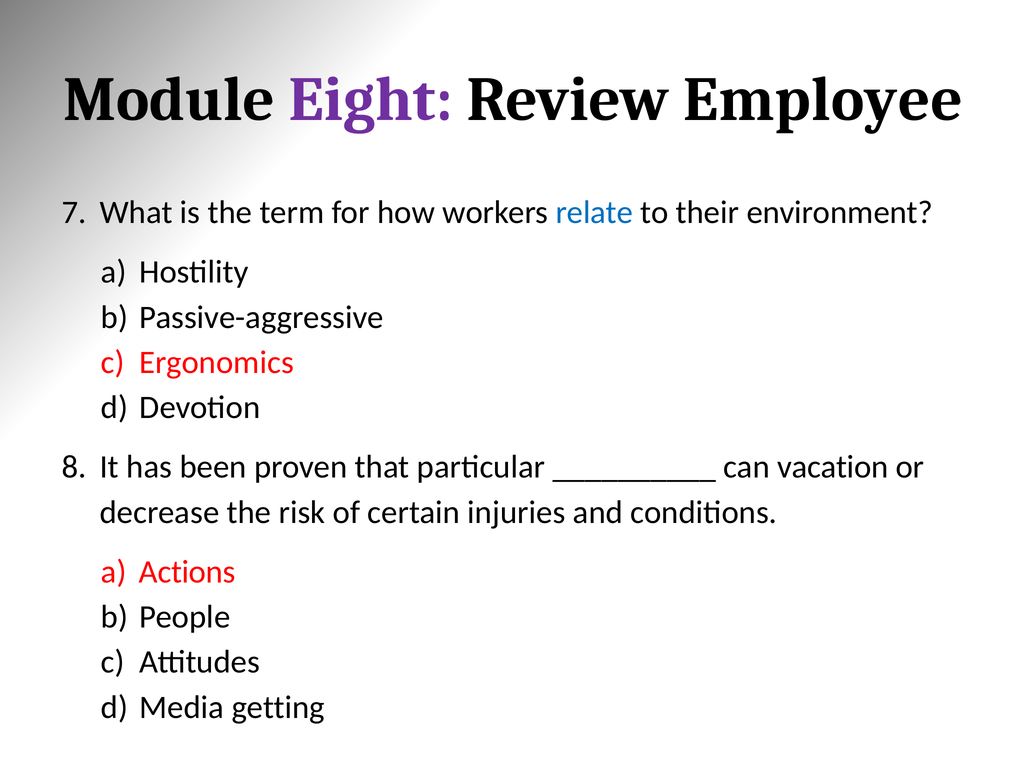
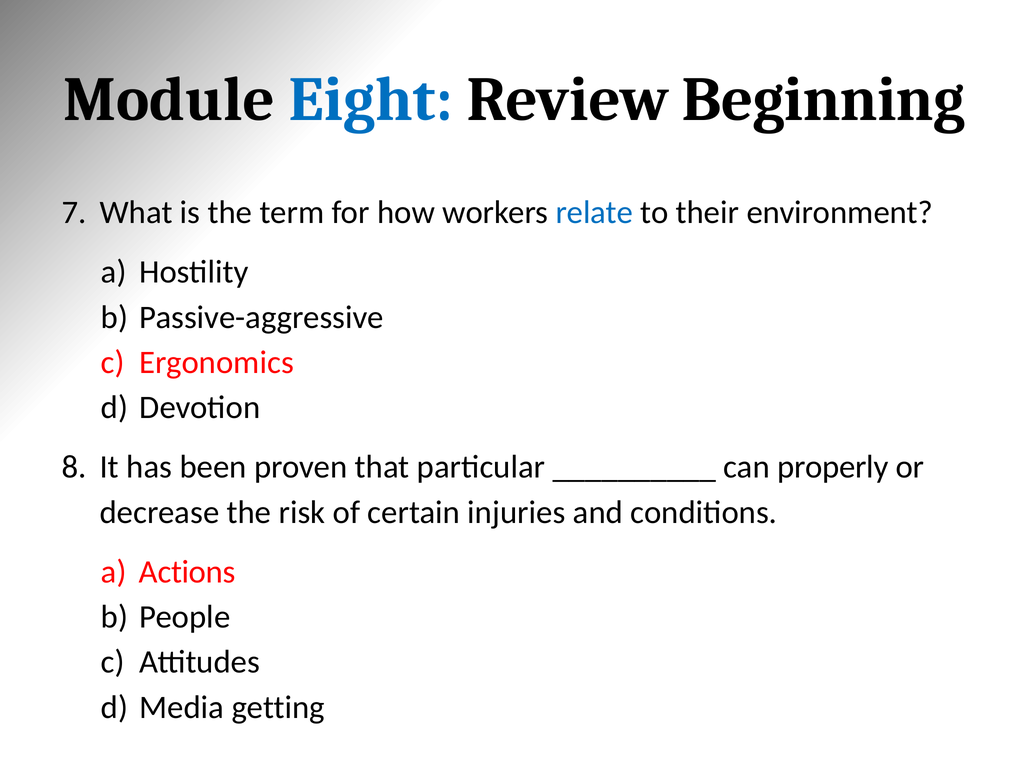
Eight colour: purple -> blue
Employee: Employee -> Beginning
vacation: vacation -> properly
